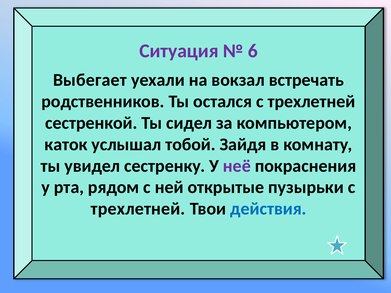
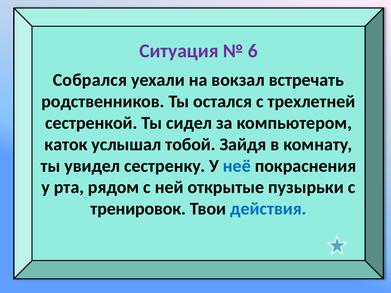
Выбегает: Выбегает -> Собрался
неё colour: purple -> blue
трехлетней at (138, 209): трехлетней -> тренировок
